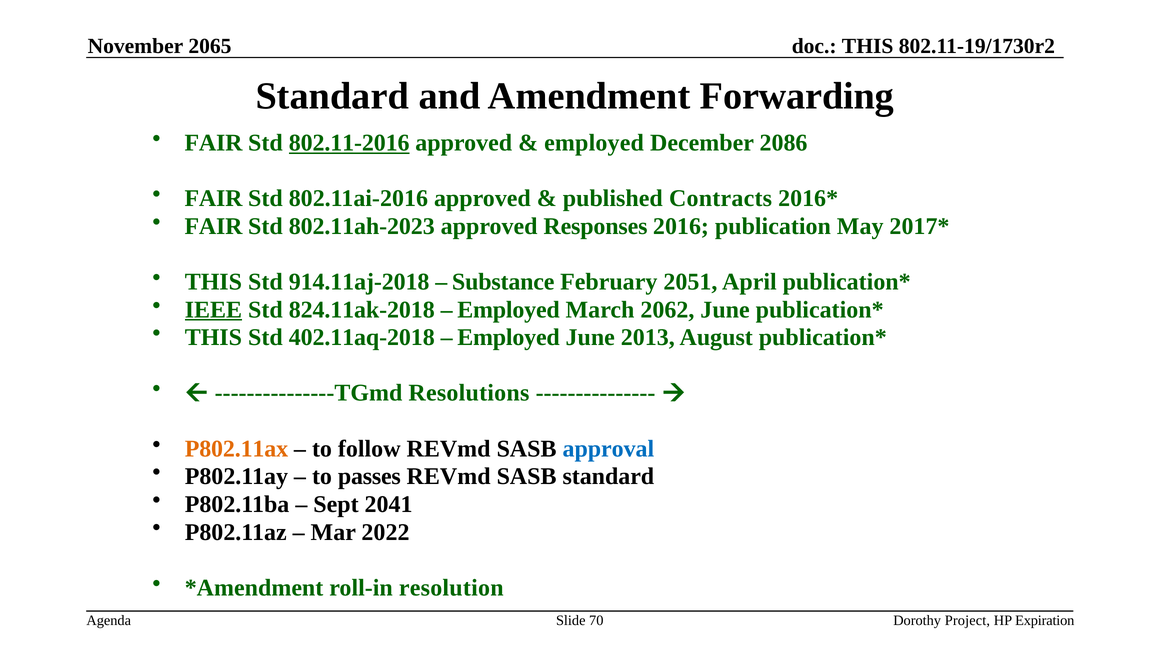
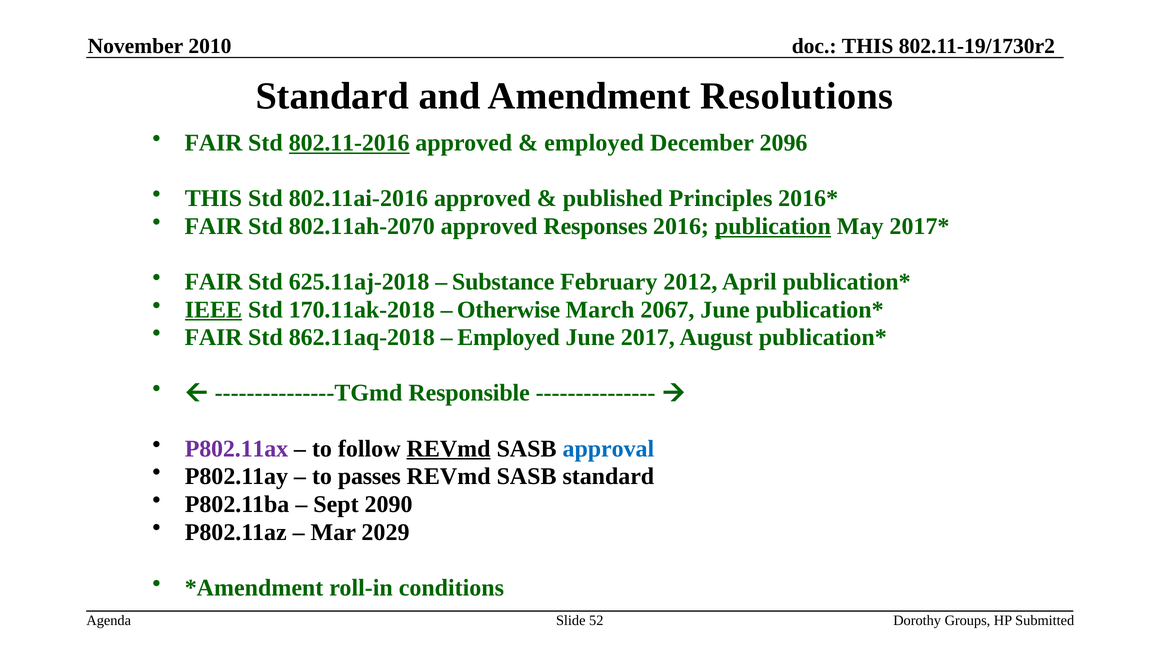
2065: 2065 -> 2010
Forwarding: Forwarding -> Resolutions
2086: 2086 -> 2096
FAIR at (214, 198): FAIR -> THIS
Contracts: Contracts -> Principles
802.11ah-2023: 802.11ah-2023 -> 802.11ah-2070
publication underline: none -> present
THIS at (213, 282): THIS -> FAIR
914.11aj-2018: 914.11aj-2018 -> 625.11aj-2018
2051: 2051 -> 2012
824.11ak-2018: 824.11ak-2018 -> 170.11ak-2018
Employed at (509, 310): Employed -> Otherwise
2062: 2062 -> 2067
THIS at (213, 337): THIS -> FAIR
402.11aq-2018: 402.11aq-2018 -> 862.11aq-2018
2013: 2013 -> 2017
Resolutions: Resolutions -> Responsible
P802.11ax colour: orange -> purple
REVmd at (449, 449) underline: none -> present
2041: 2041 -> 2090
2022: 2022 -> 2029
resolution: resolution -> conditions
70: 70 -> 52
Project: Project -> Groups
Expiration: Expiration -> Submitted
